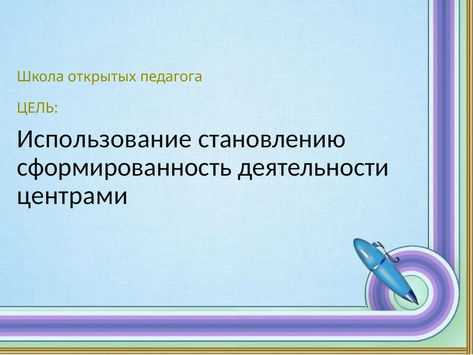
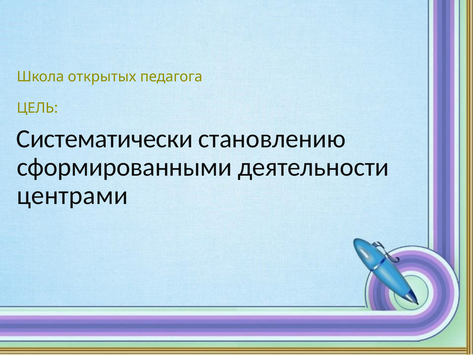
Использование: Использование -> Систематически
сформированность: сформированность -> сформированными
